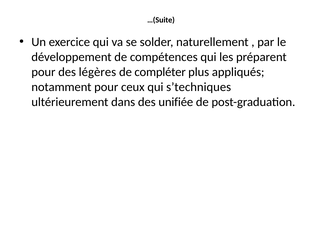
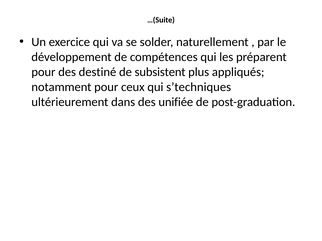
légères: légères -> destiné
compléter: compléter -> subsistent
